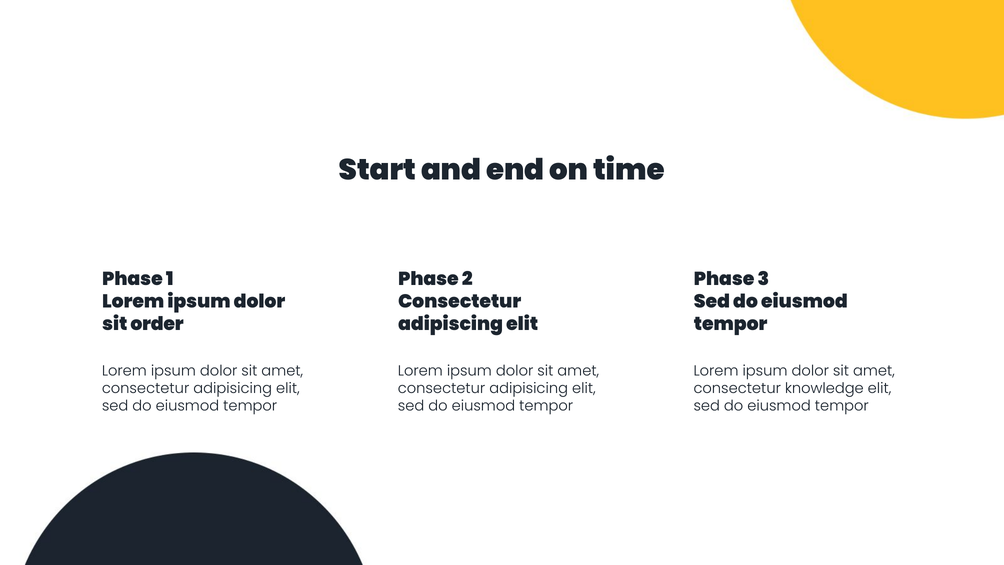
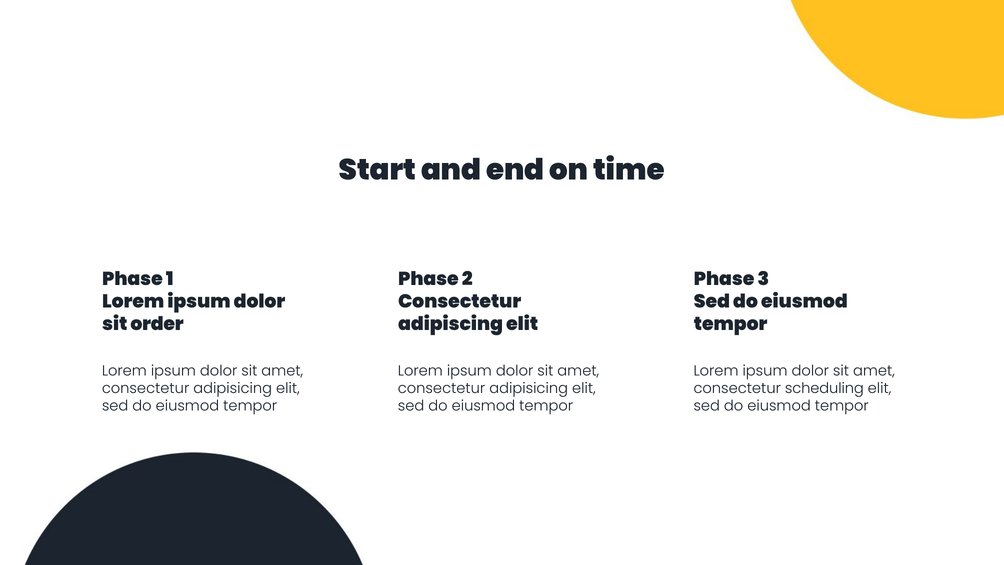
knowledge: knowledge -> scheduling
